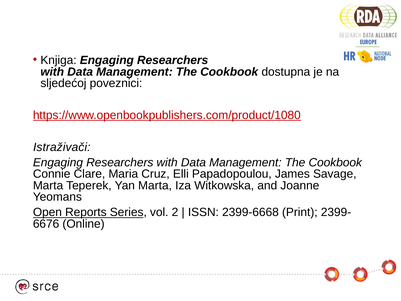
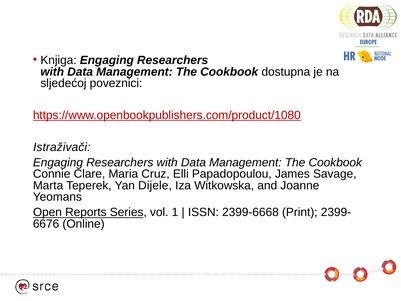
Yan Marta: Marta -> Dijele
2: 2 -> 1
